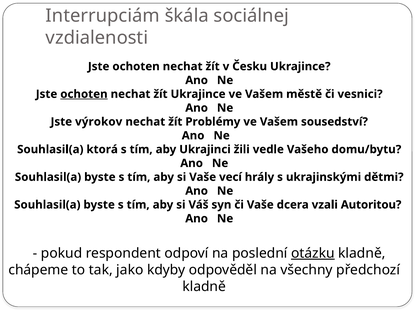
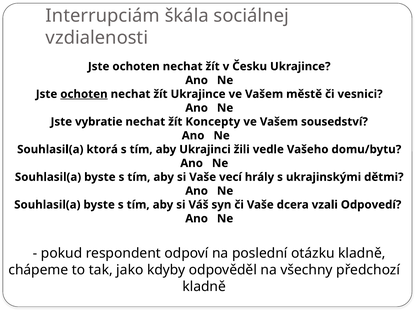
výrokov: výrokov -> vybratie
Problémy: Problémy -> Koncepty
Autoritou: Autoritou -> Odpovedí
otázku underline: present -> none
